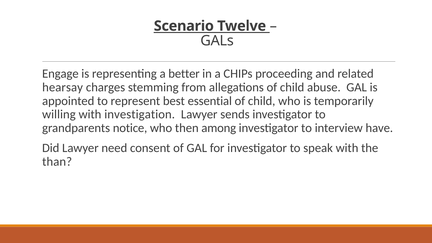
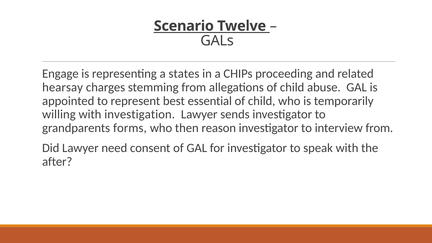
better: better -> states
notice: notice -> forms
among: among -> reason
interview have: have -> from
than: than -> after
